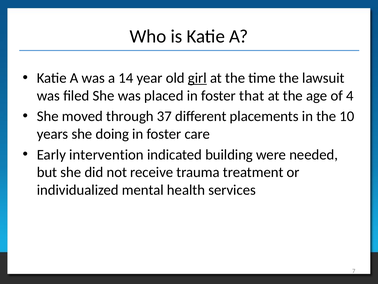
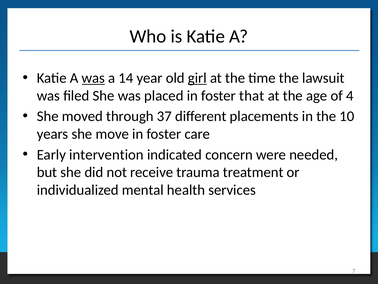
was at (93, 78) underline: none -> present
doing: doing -> move
building: building -> concern
